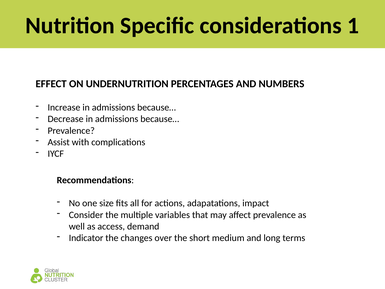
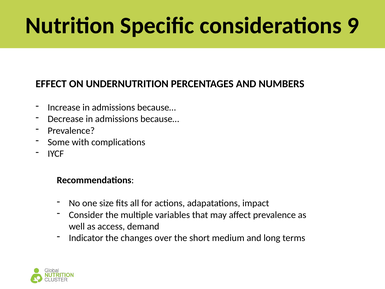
1: 1 -> 9
Assist: Assist -> Some
